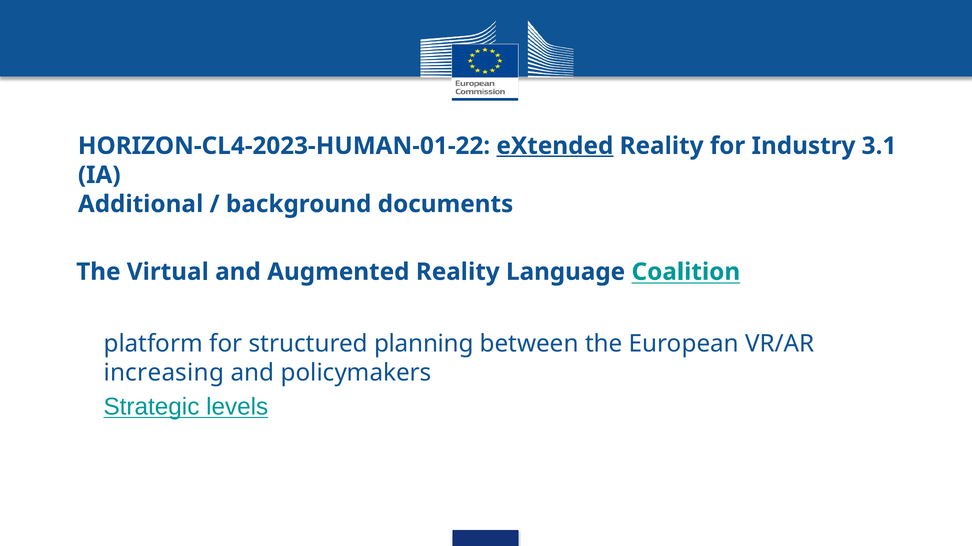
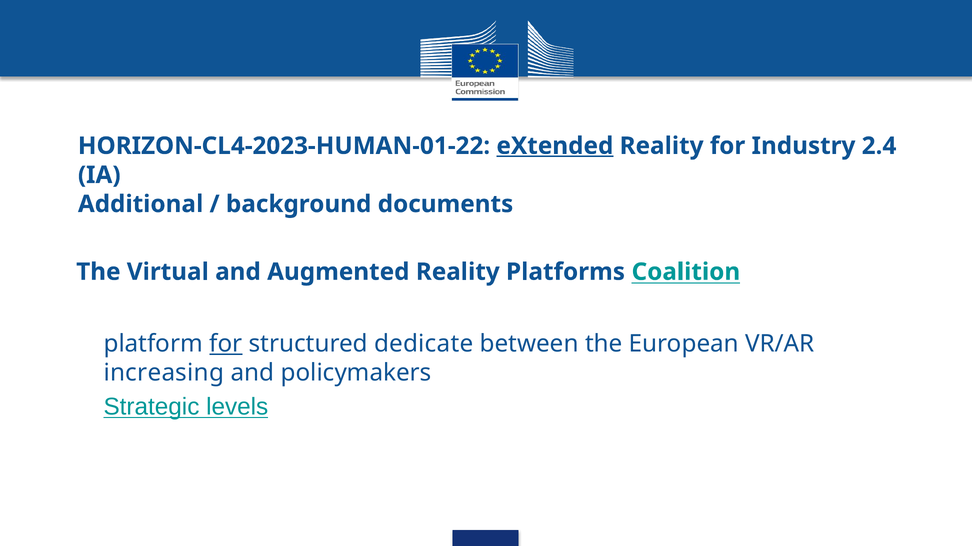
3.1: 3.1 -> 2.4
Language: Language -> Platforms
for at (226, 344) underline: none -> present
planning: planning -> dedicate
